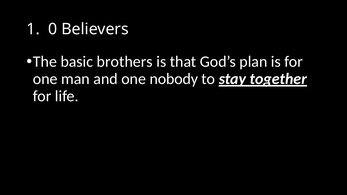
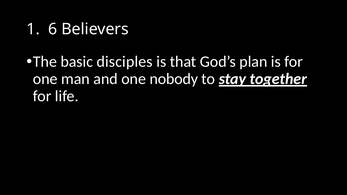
0: 0 -> 6
brothers: brothers -> disciples
